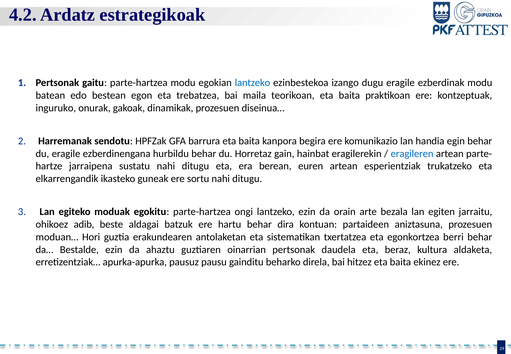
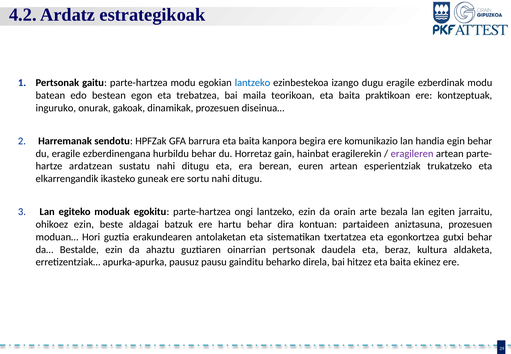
eragileren colour: blue -> purple
jarraipena: jarraipena -> ardatzean
ohikoez adib: adib -> ezin
berri: berri -> gutxi
